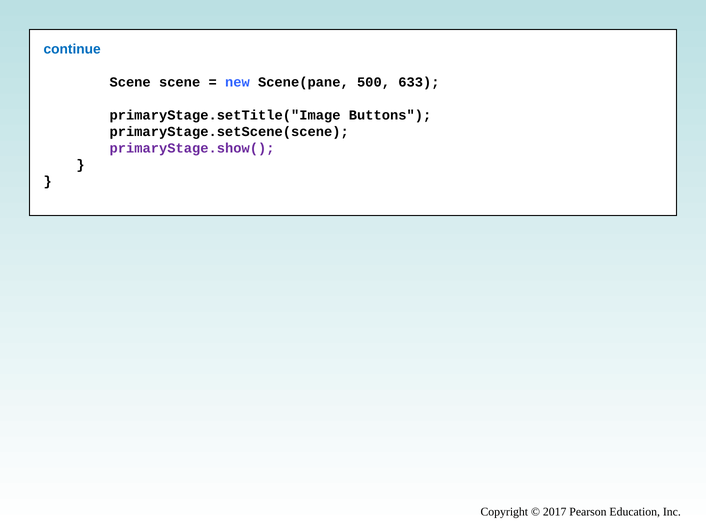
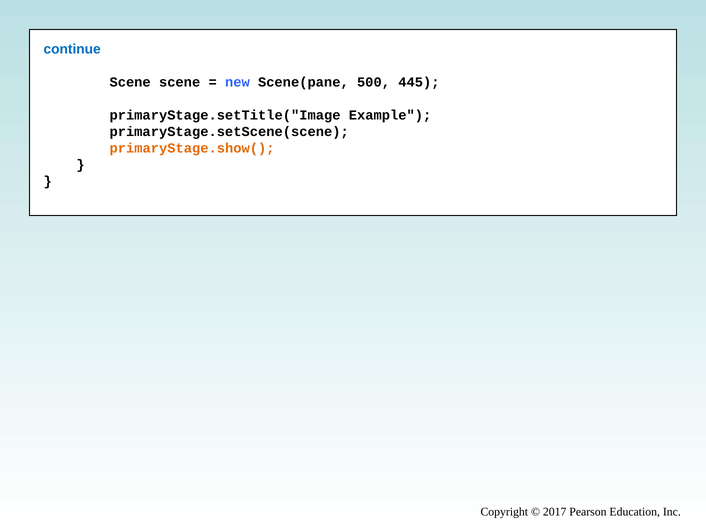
633: 633 -> 445
Buttons: Buttons -> Example
primaryStage.show( colour: purple -> orange
